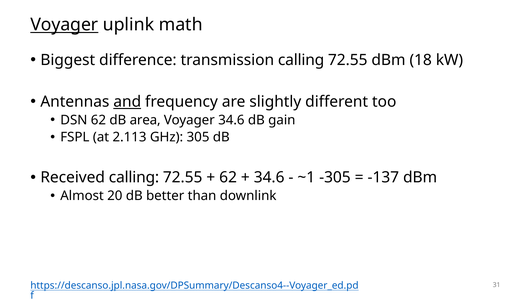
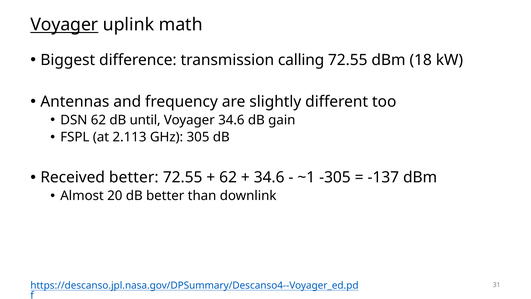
and underline: present -> none
area: area -> until
Received calling: calling -> better
